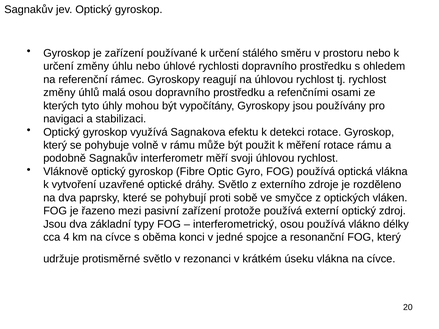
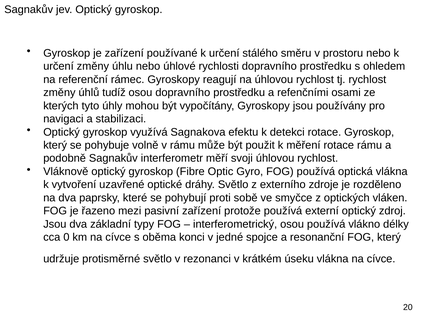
malá: malá -> tudíž
4: 4 -> 0
